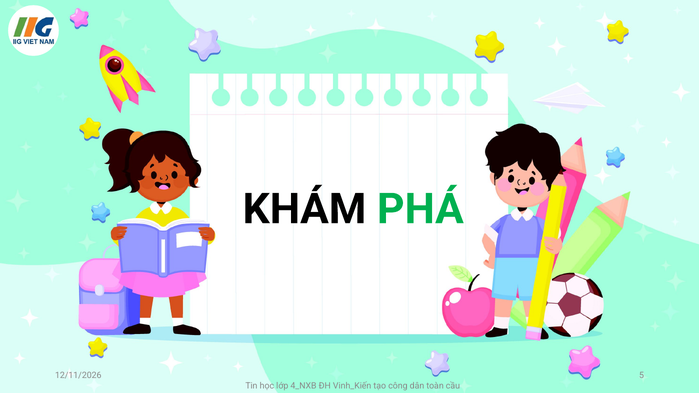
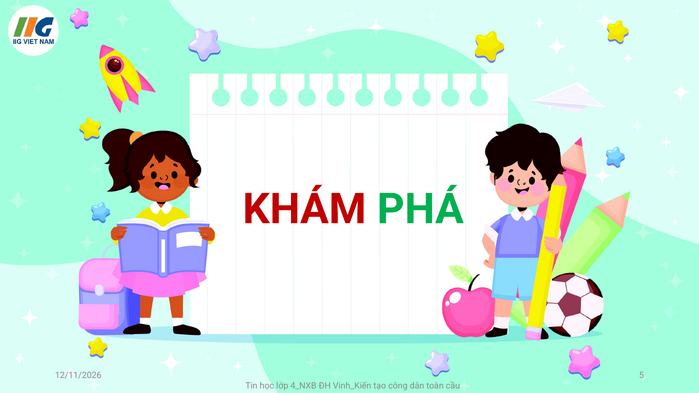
KHÁM colour: black -> red
